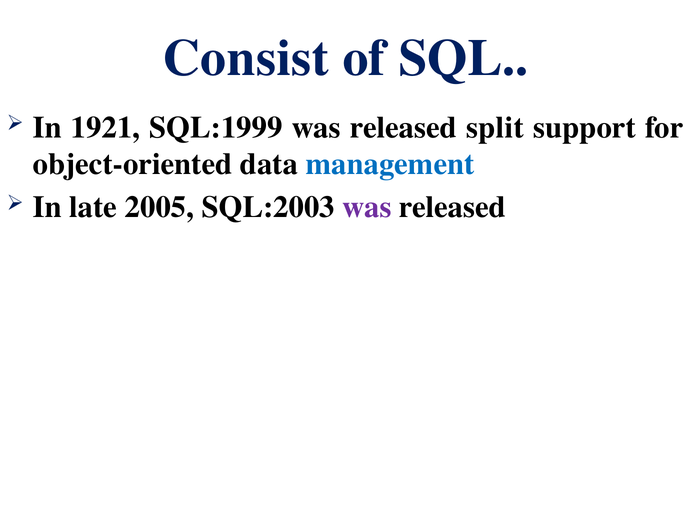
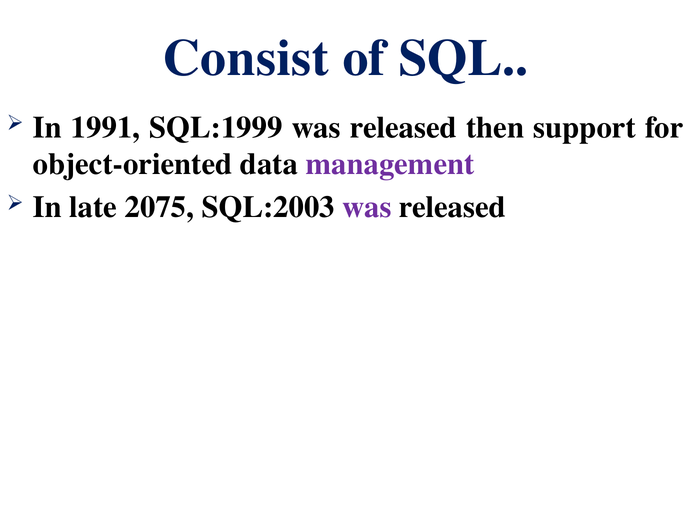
1921: 1921 -> 1991
split: split -> then
management colour: blue -> purple
2005: 2005 -> 2075
